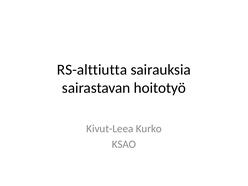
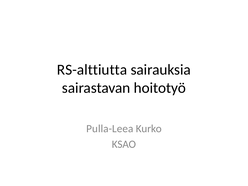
Kivut-Leea: Kivut-Leea -> Pulla-Leea
